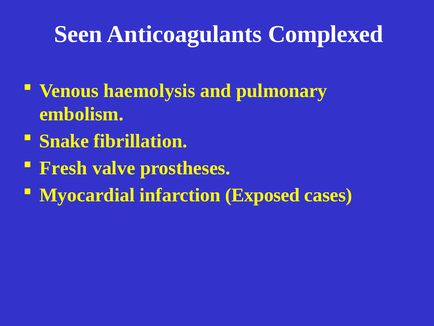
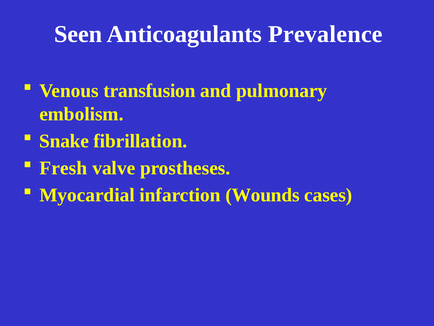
Complexed: Complexed -> Prevalence
haemolysis: haemolysis -> transfusion
Exposed: Exposed -> Wounds
